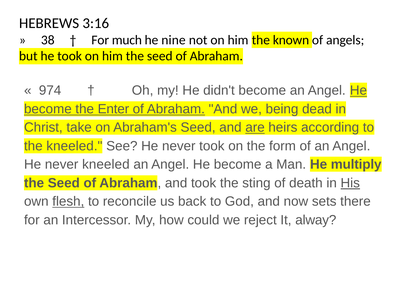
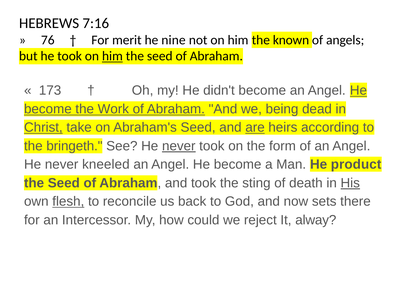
3:16: 3:16 -> 7:16
38: 38 -> 76
much: much -> merit
him at (112, 56) underline: none -> present
974: 974 -> 173
Enter: Enter -> Work
Christ underline: none -> present
the kneeled: kneeled -> bringeth
never at (179, 146) underline: none -> present
multiply: multiply -> product
